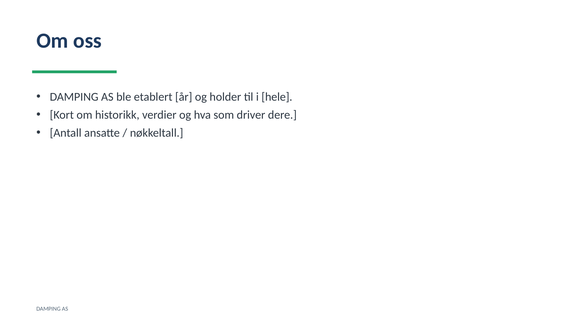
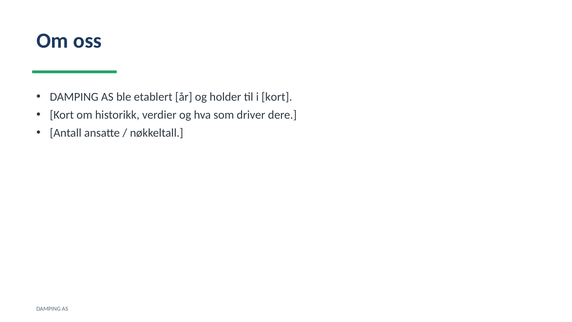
i hele: hele -> kort
